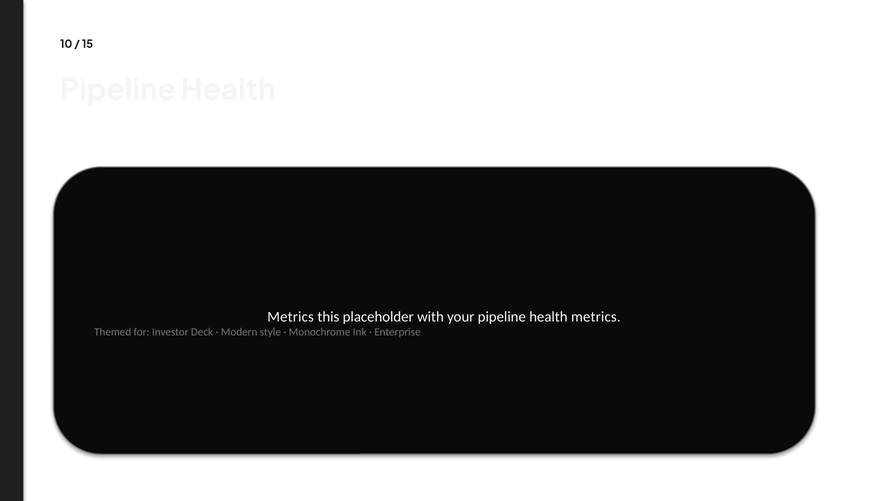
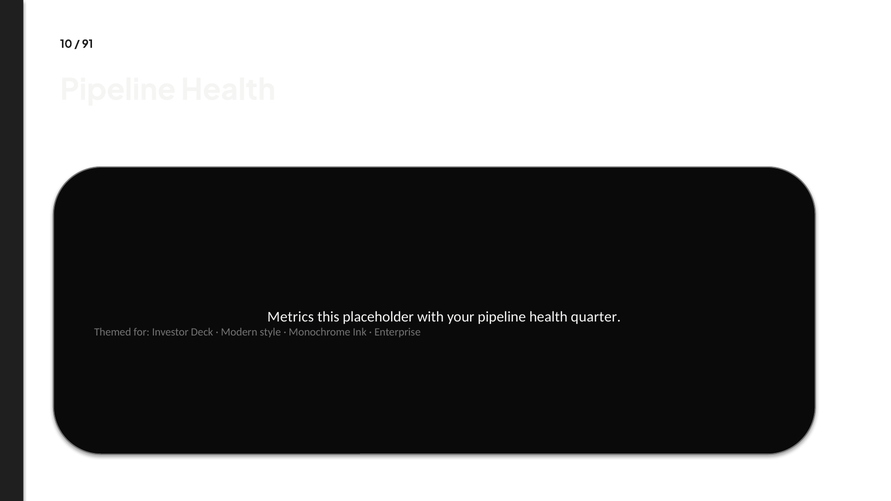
15: 15 -> 91
your pipeline health metrics: metrics -> quarter
